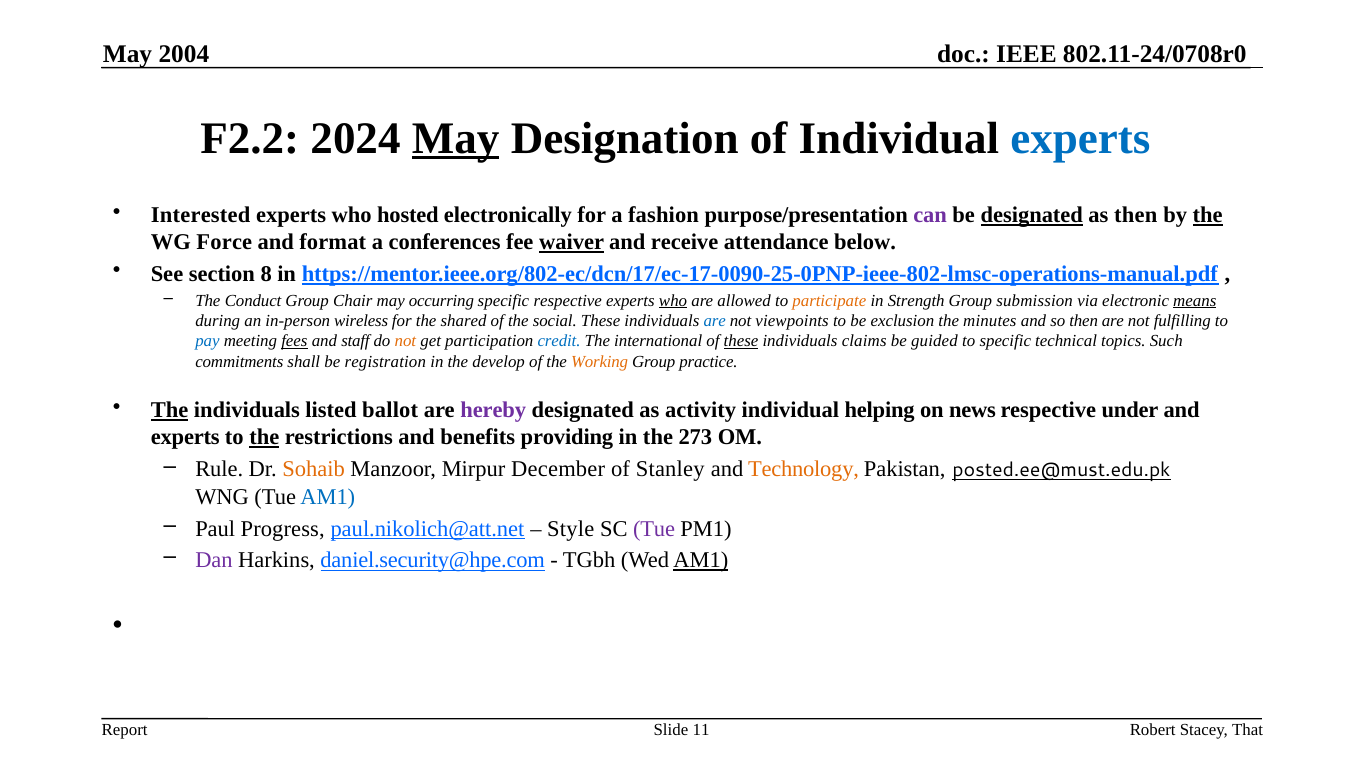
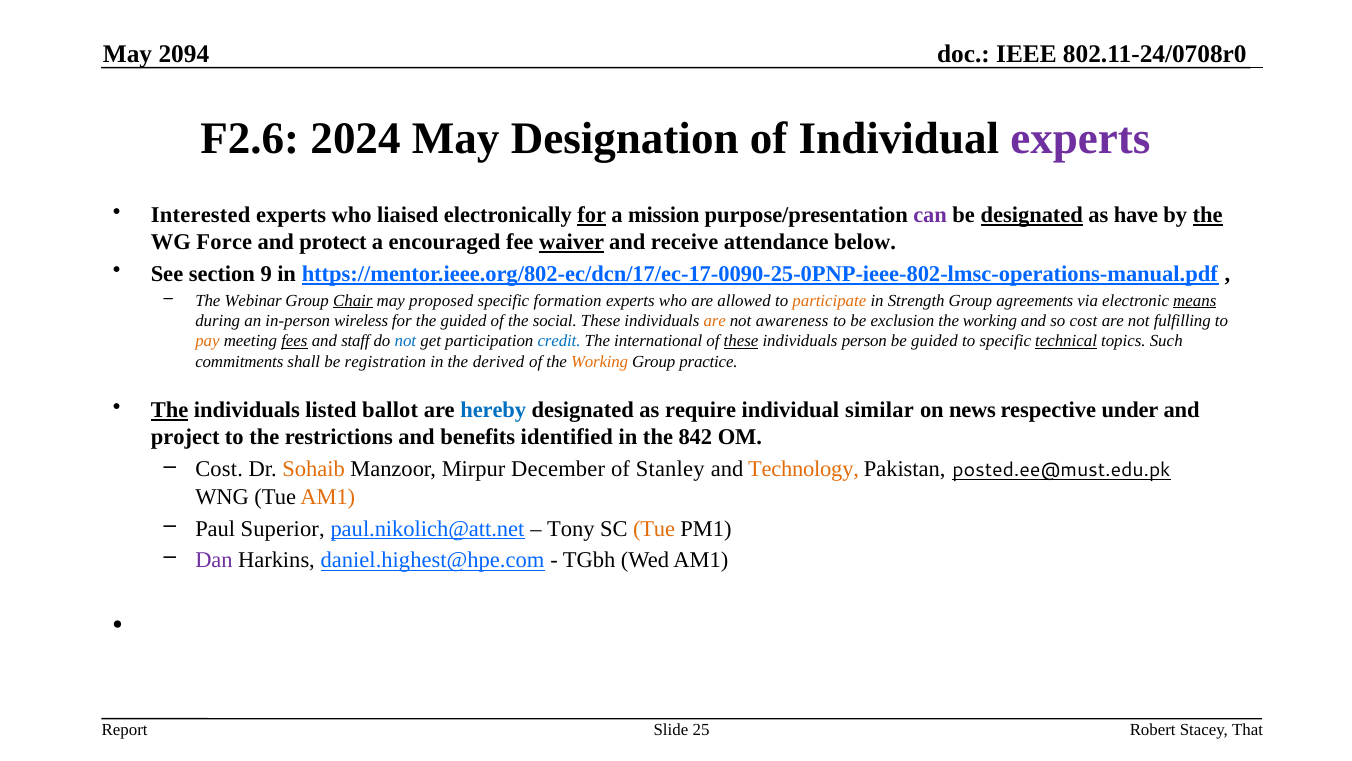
2004: 2004 -> 2094
F2.2: F2.2 -> F2.6
May at (456, 138) underline: present -> none
experts at (1080, 138) colour: blue -> purple
hosted: hosted -> liaised
for at (592, 215) underline: none -> present
fashion: fashion -> mission
as then: then -> have
format: format -> protect
conferences: conferences -> encouraged
8: 8 -> 9
Conduct: Conduct -> Webinar
Chair underline: none -> present
occurring: occurring -> proposed
specific respective: respective -> formation
who at (673, 300) underline: present -> none
submission: submission -> agreements
the shared: shared -> guided
are at (715, 321) colour: blue -> orange
viewpoints: viewpoints -> awareness
minutes at (990, 321): minutes -> working
so then: then -> cost
pay colour: blue -> orange
not at (405, 341) colour: orange -> blue
claims: claims -> person
technical underline: none -> present
develop: develop -> derived
hereby colour: purple -> blue
activity: activity -> require
helping: helping -> similar
experts at (185, 437): experts -> project
the at (264, 437) underline: present -> none
providing: providing -> identified
273: 273 -> 842
Rule at (219, 469): Rule -> Cost
AM1 at (328, 497) colour: blue -> orange
Progress: Progress -> Superior
Style: Style -> Tony
Tue at (654, 528) colour: purple -> orange
daniel.security@hpe.com: daniel.security@hpe.com -> daniel.highest@hpe.com
AM1 at (701, 560) underline: present -> none
11: 11 -> 25
